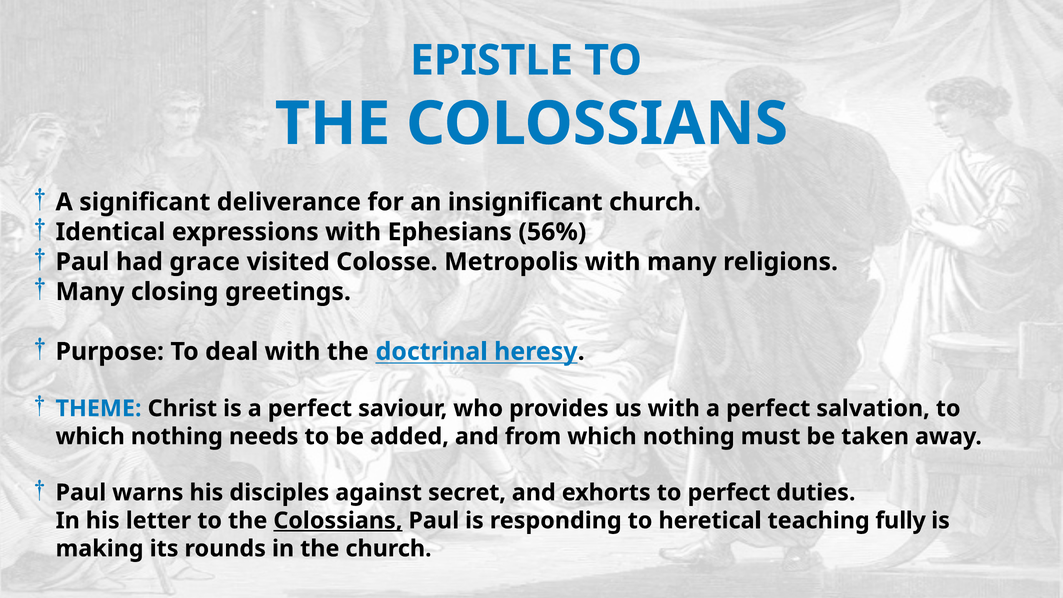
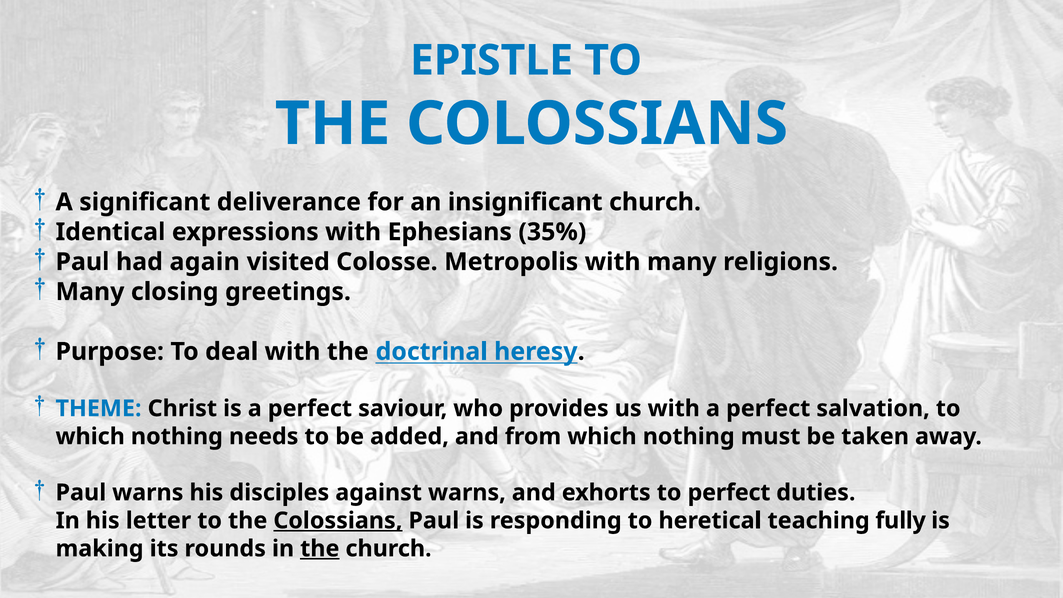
56%: 56% -> 35%
grace: grace -> again
against secret: secret -> warns
the at (320, 549) underline: none -> present
